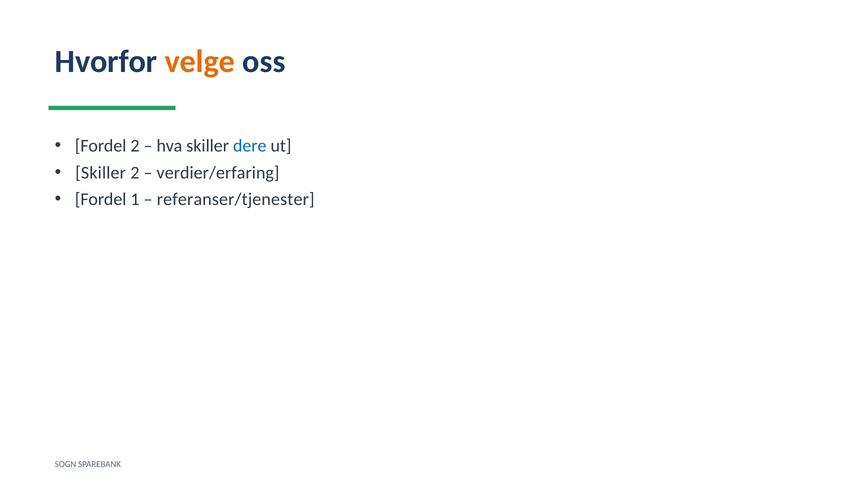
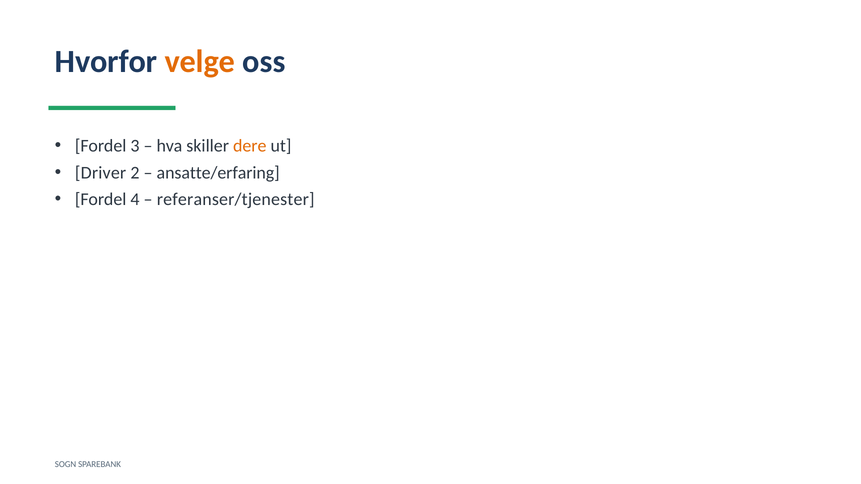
Fordel 2: 2 -> 3
dere colour: blue -> orange
Skiller at (101, 173): Skiller -> Driver
verdier/erfaring: verdier/erfaring -> ansatte/erfaring
1: 1 -> 4
